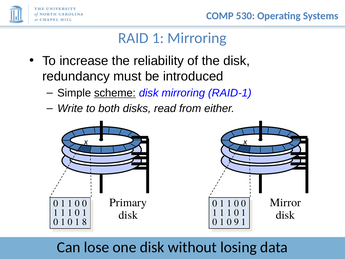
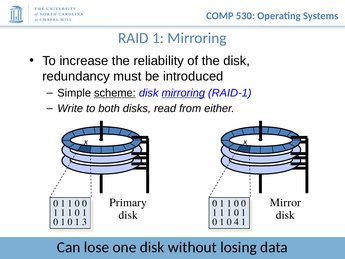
mirroring at (183, 93) underline: none -> present
8: 8 -> 3
9: 9 -> 4
